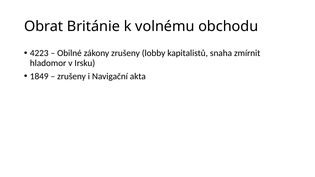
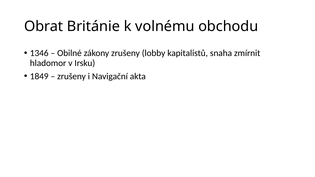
4223: 4223 -> 1346
